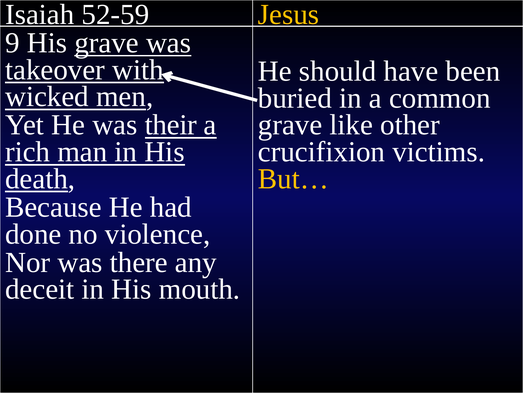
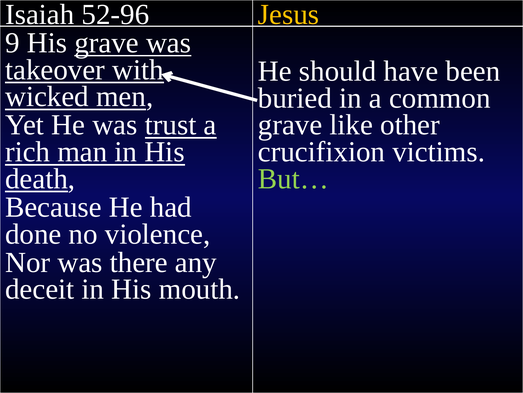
52-59: 52-59 -> 52-96
their: their -> trust
But… colour: yellow -> light green
